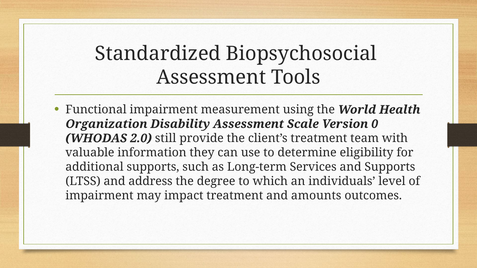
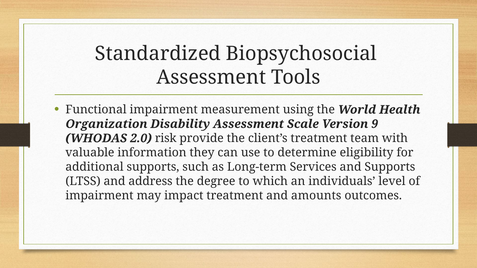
0: 0 -> 9
still: still -> risk
